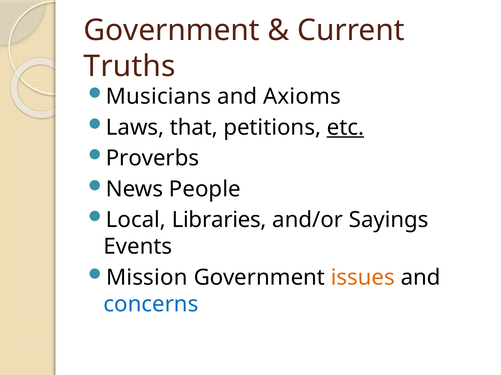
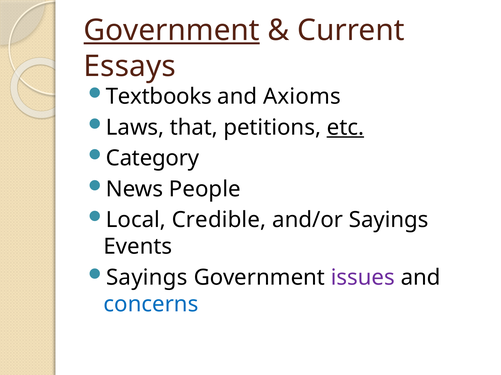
Government at (172, 31) underline: none -> present
Truths: Truths -> Essays
Musicians: Musicians -> Textbooks
Proverbs: Proverbs -> Category
Libraries: Libraries -> Credible
Mission at (147, 278): Mission -> Sayings
issues colour: orange -> purple
